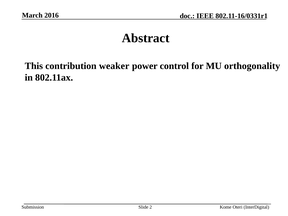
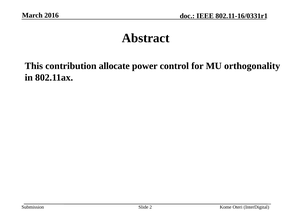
weaker: weaker -> allocate
